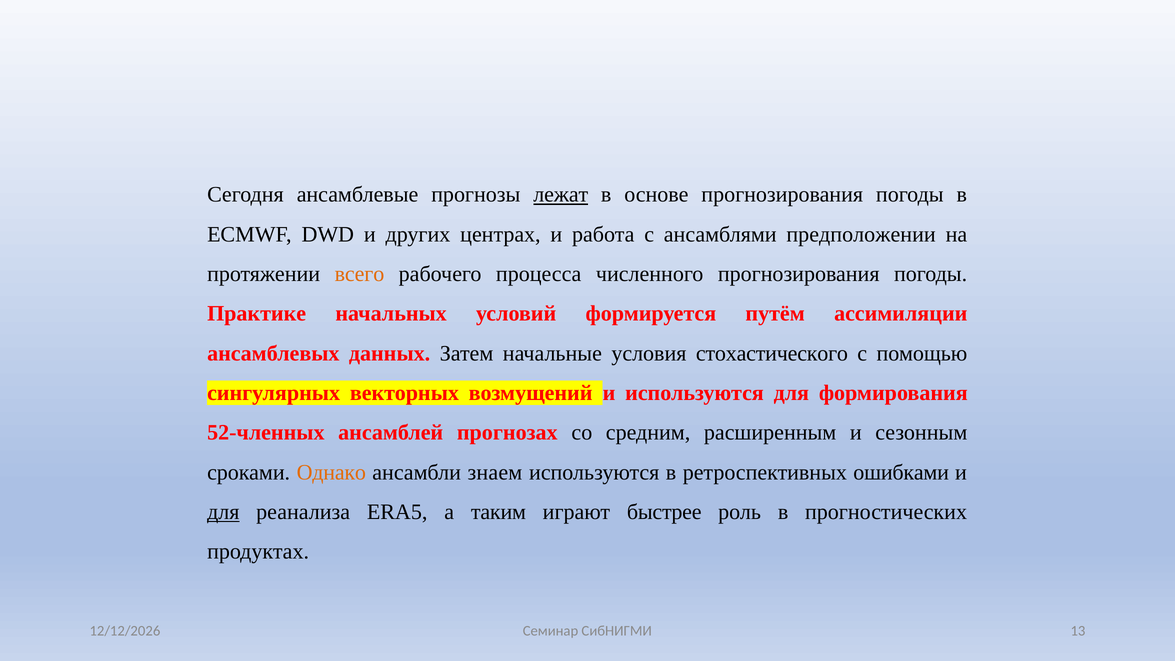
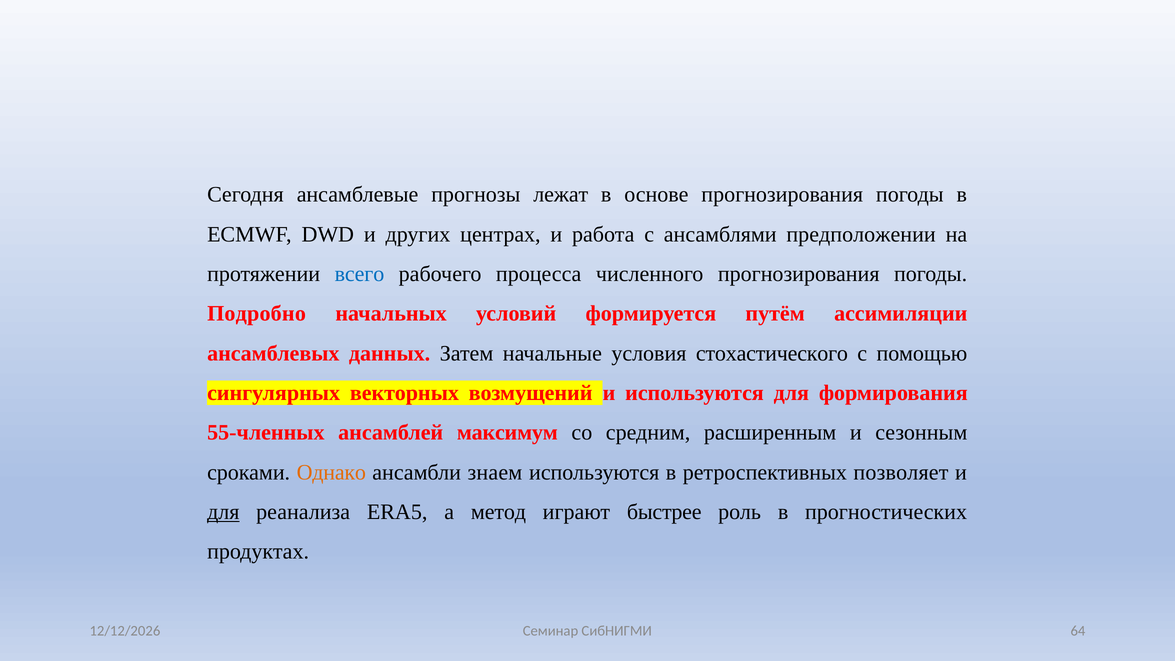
лежат underline: present -> none
всего colour: orange -> blue
Практике: Практике -> Подробно
52-членных: 52-членных -> 55-членных
прогнозах: прогнозах -> максимум
ошибками: ошибками -> позволяет
таким: таким -> метод
13: 13 -> 64
